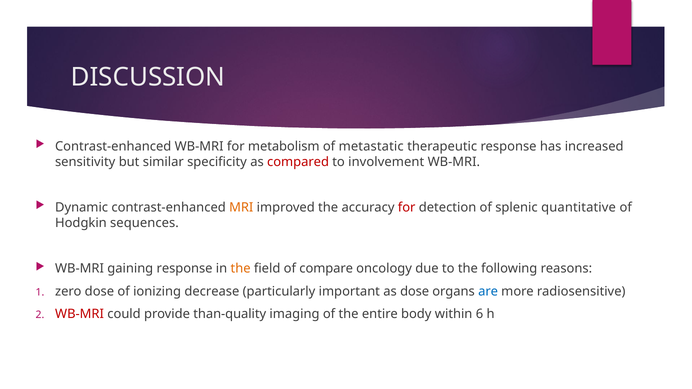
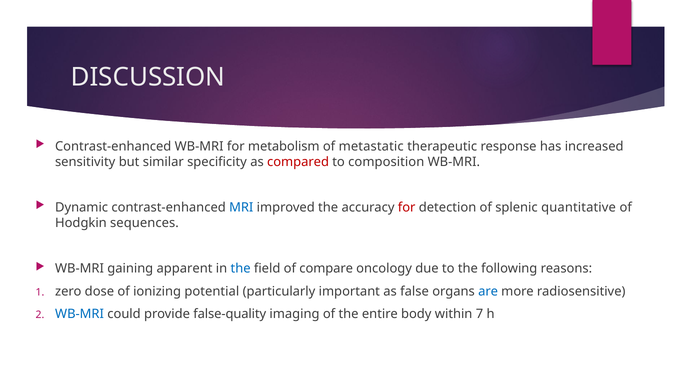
involvement: involvement -> composition
MRI colour: orange -> blue
gaining response: response -> apparent
the at (241, 269) colour: orange -> blue
decrease: decrease -> potential
as dose: dose -> false
WB-MRI at (80, 314) colour: red -> blue
than-quality: than-quality -> false-quality
6: 6 -> 7
